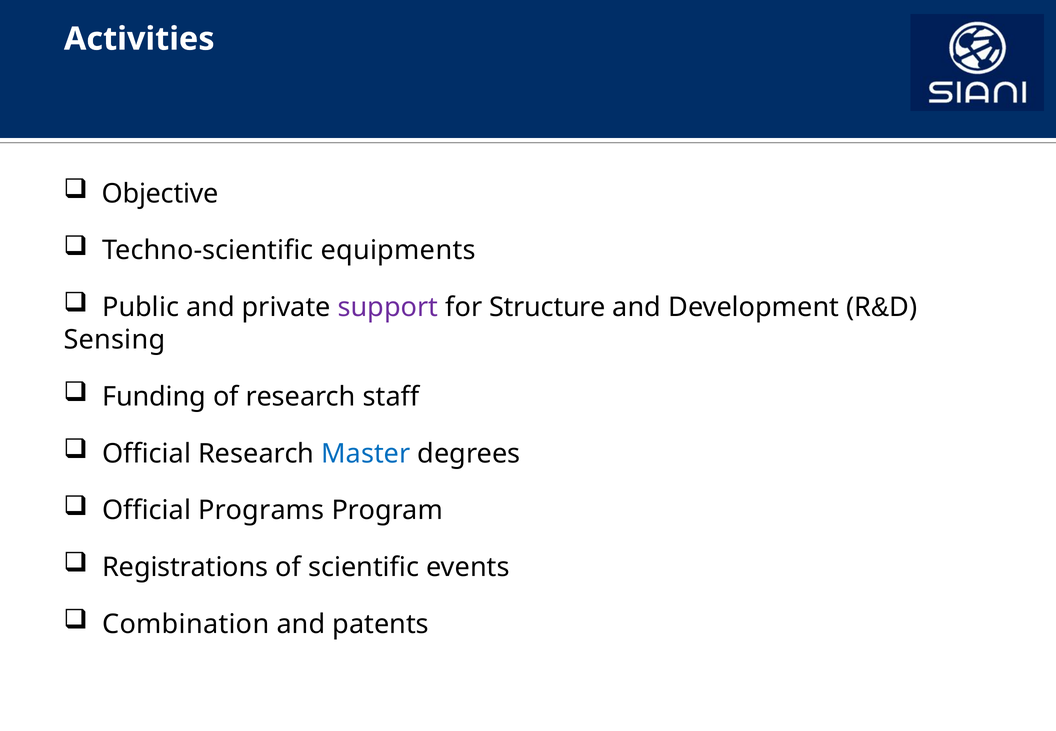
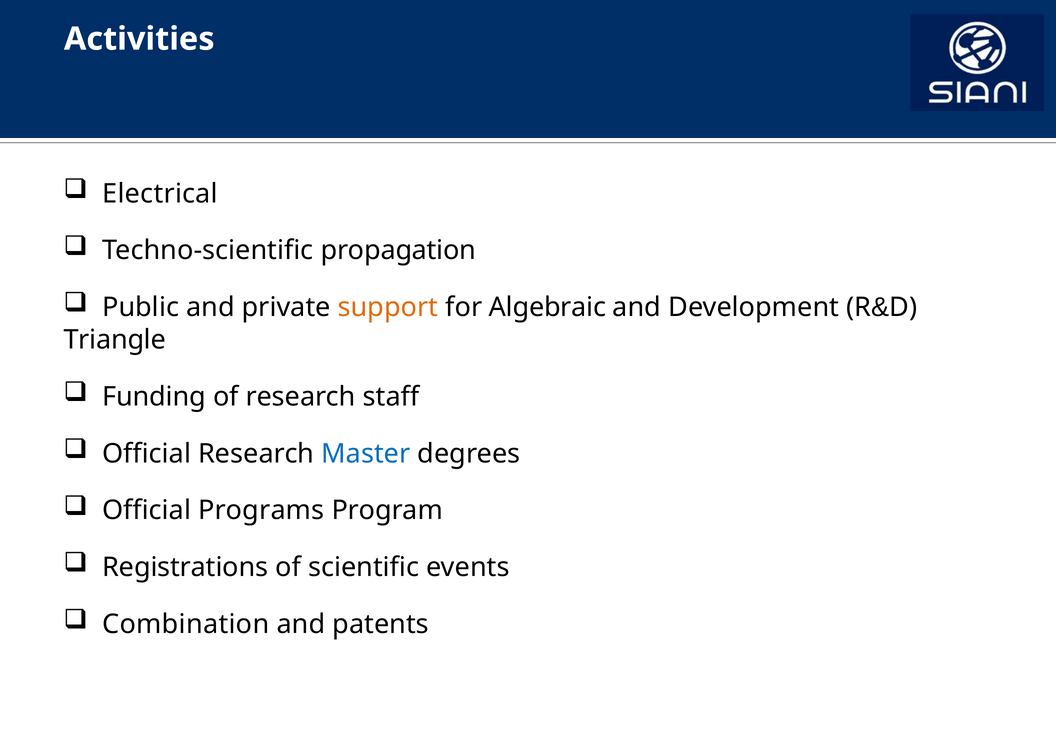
Objective: Objective -> Electrical
equipments: equipments -> propagation
support colour: purple -> orange
Structure: Structure -> Algebraic
Sensing: Sensing -> Triangle
